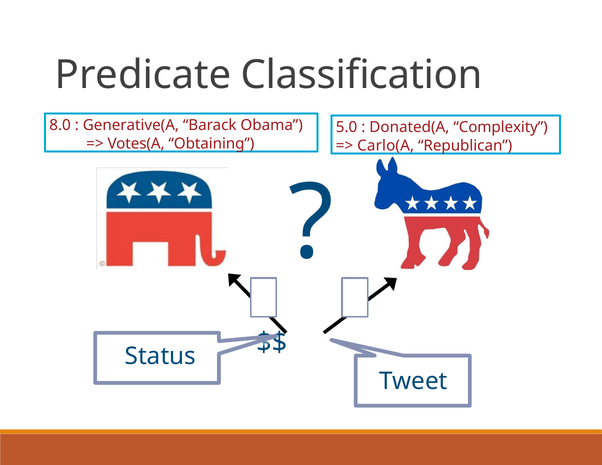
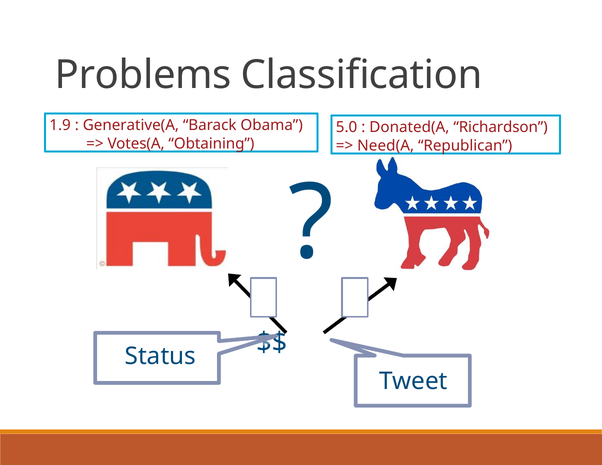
Predicate: Predicate -> Problems
8.0: 8.0 -> 1.9
Complexity: Complexity -> Richardson
Carlo(A: Carlo(A -> Need(A
